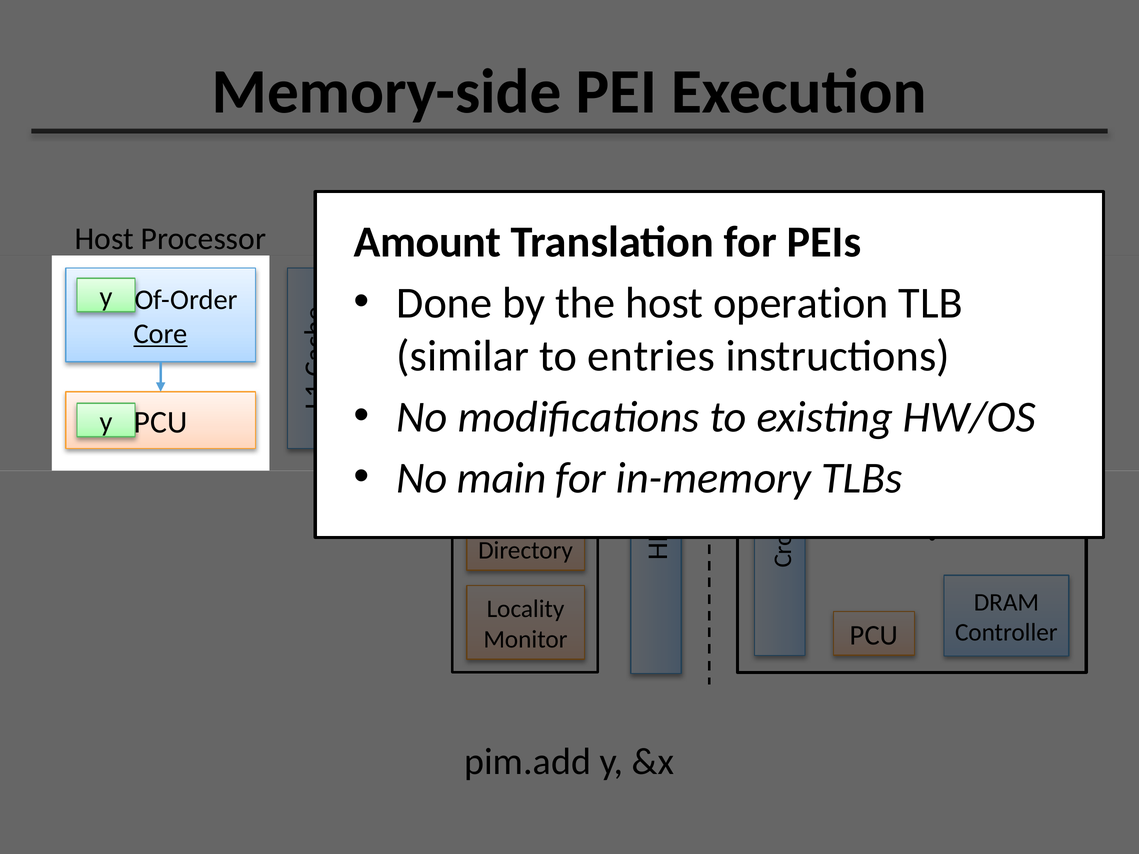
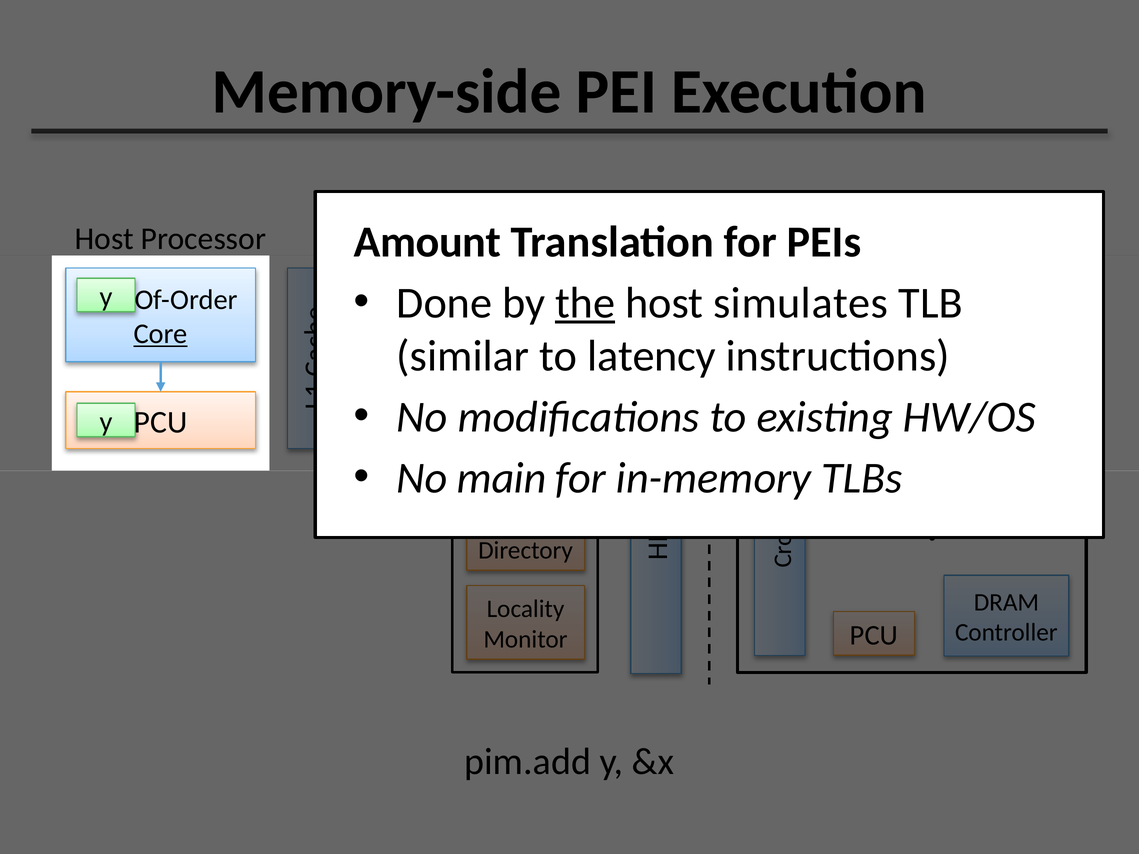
the underline: none -> present
operation: operation -> simulates
entries: entries -> latency
